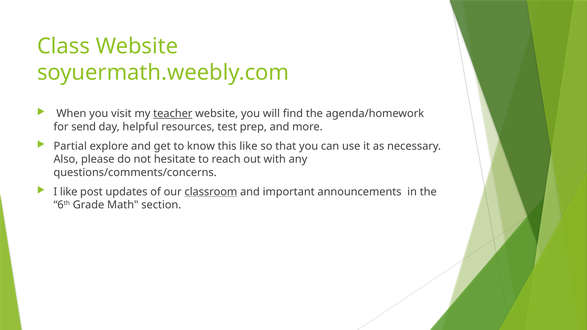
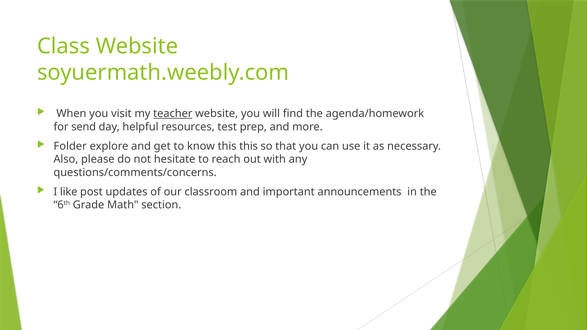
Partial: Partial -> Folder
this like: like -> this
classroom underline: present -> none
